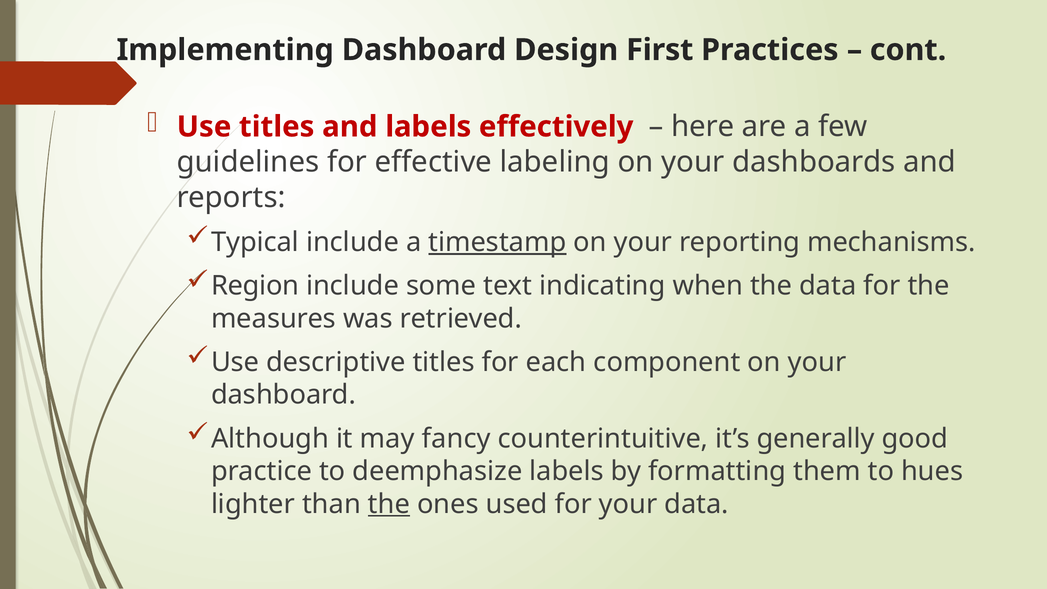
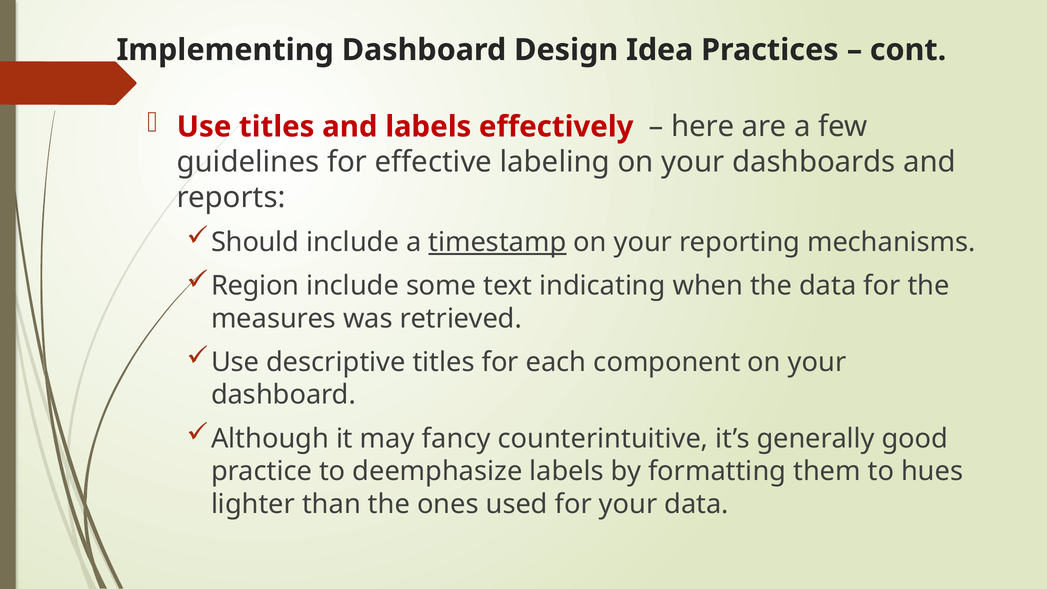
First: First -> Idea
Typical: Typical -> Should
the at (389, 504) underline: present -> none
